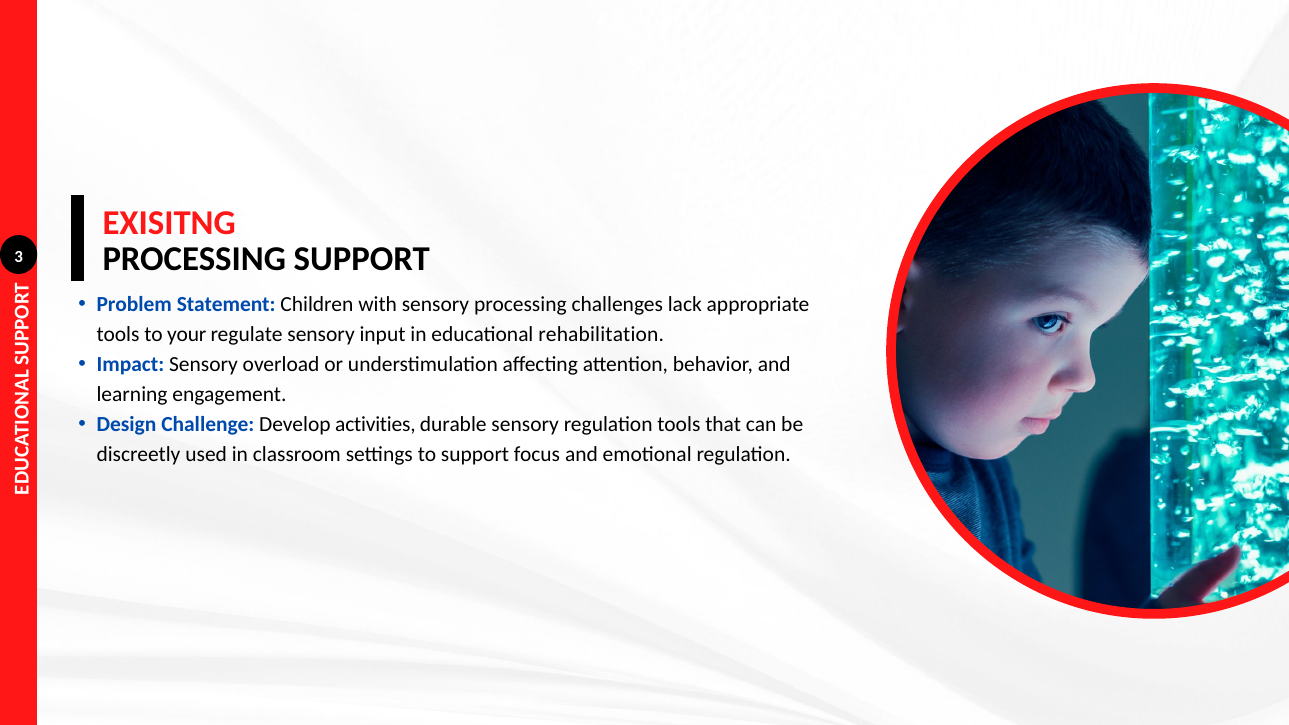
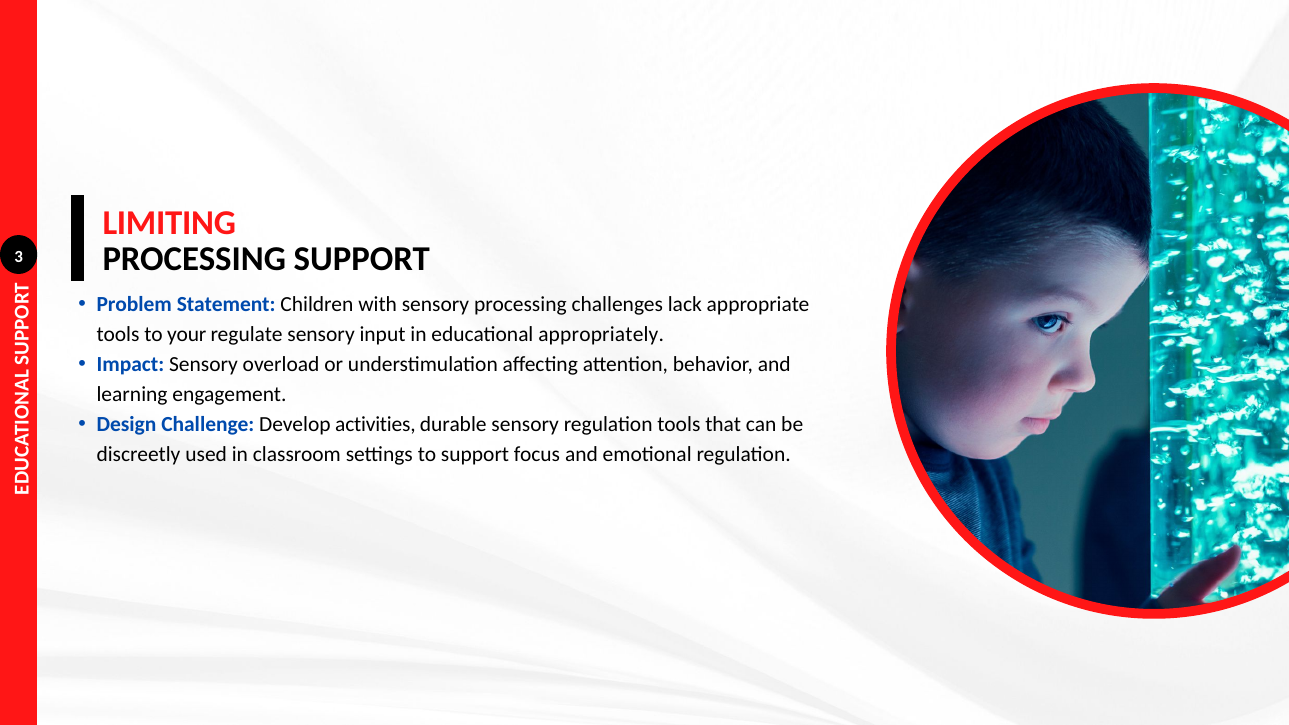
EXISITNG: EXISITNG -> LIMITING
rehabilitation: rehabilitation -> appropriately
